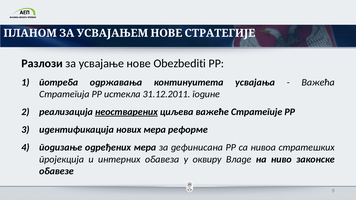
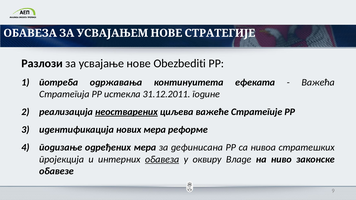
ПЛАНОМ at (30, 33): ПЛАНОМ -> ОБАВЕЗА
усвајања: усвајања -> ефеката
обавеза at (162, 160) underline: none -> present
